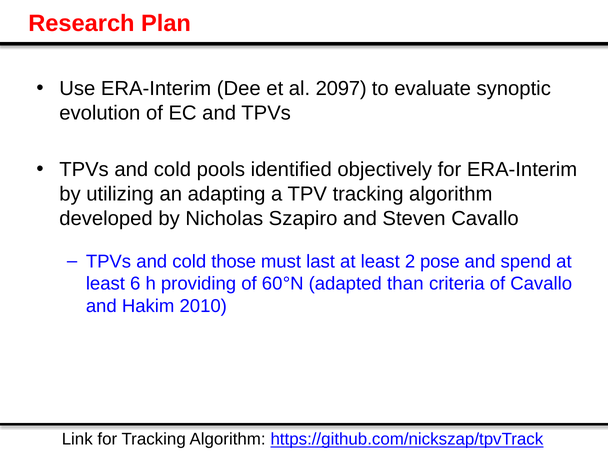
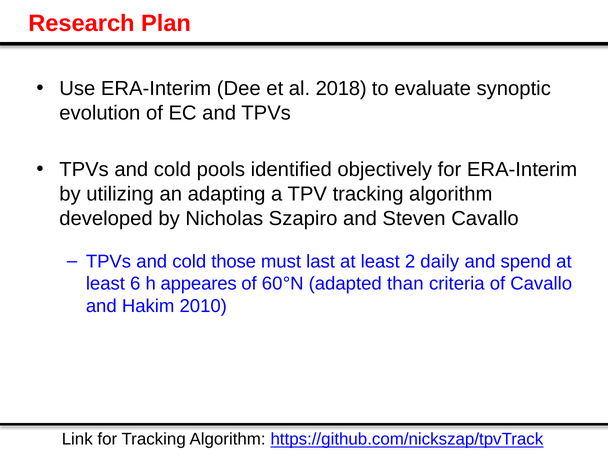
2097: 2097 -> 2018
pose: pose -> daily
providing: providing -> appeares
